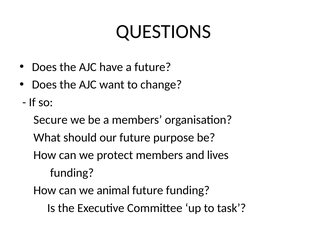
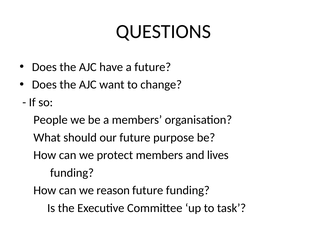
Secure: Secure -> People
animal: animal -> reason
